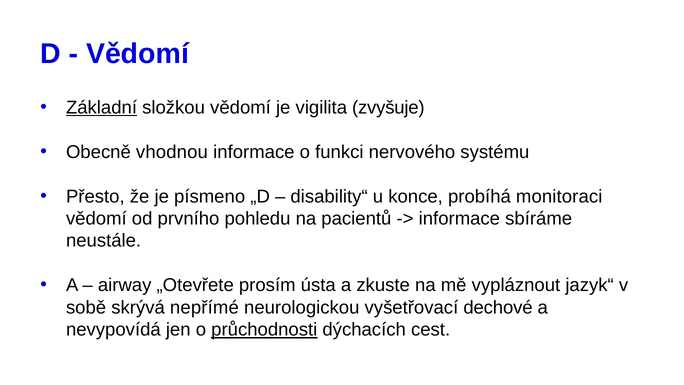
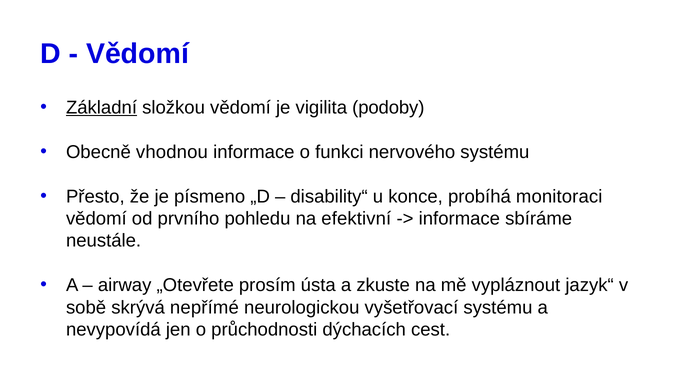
zvyšuje: zvyšuje -> podoby
pacientů: pacientů -> efektivní
vyšetřovací dechové: dechové -> systému
průchodnosti underline: present -> none
